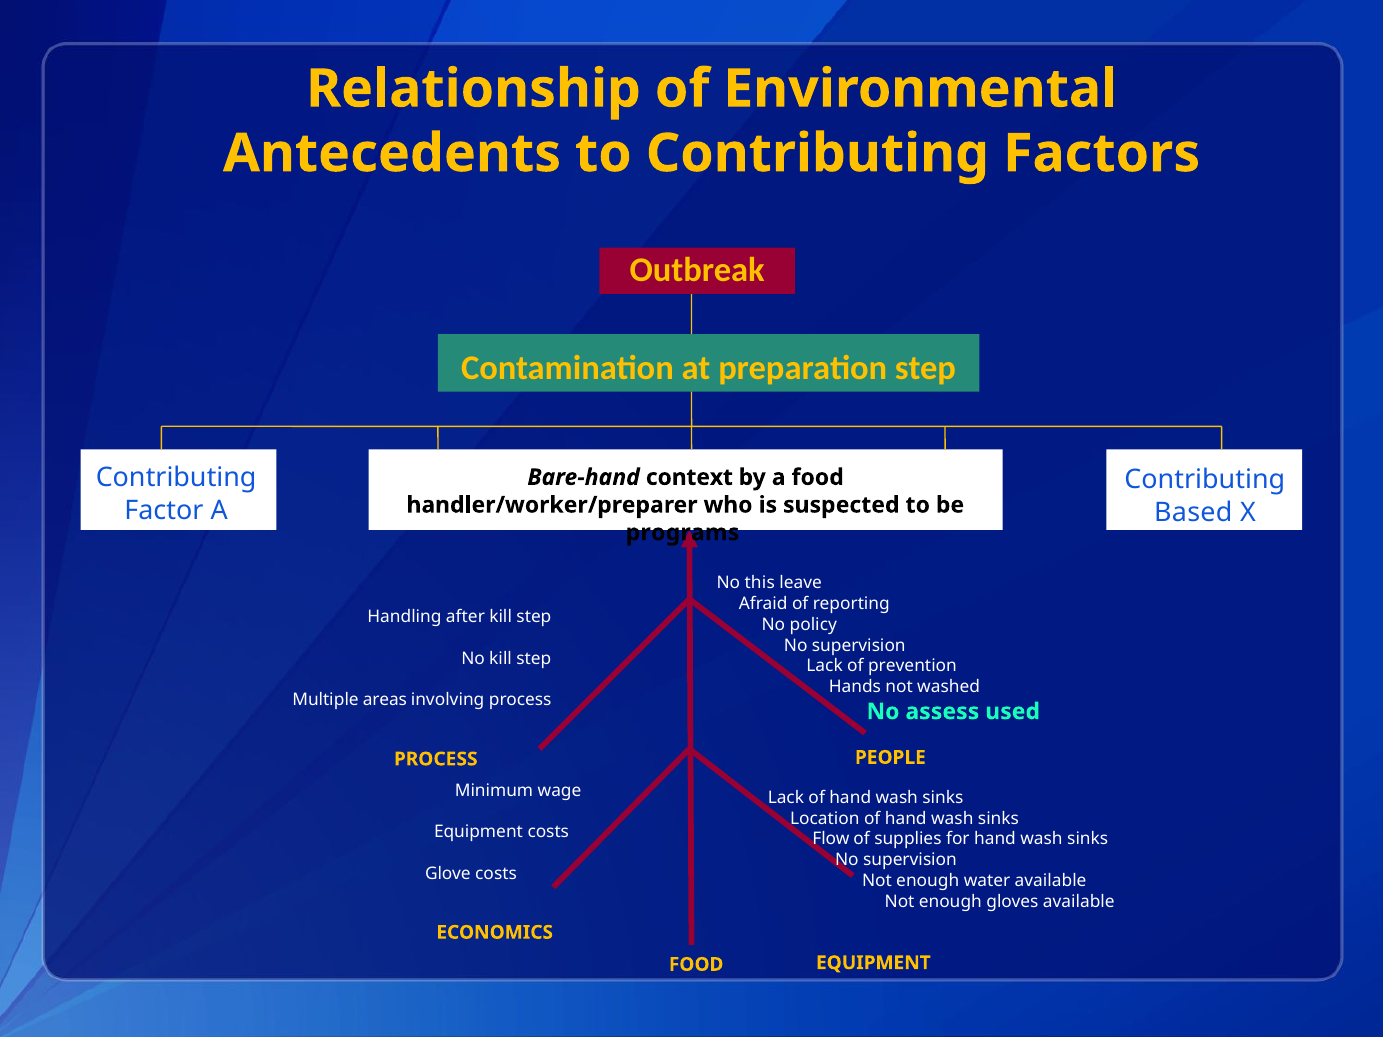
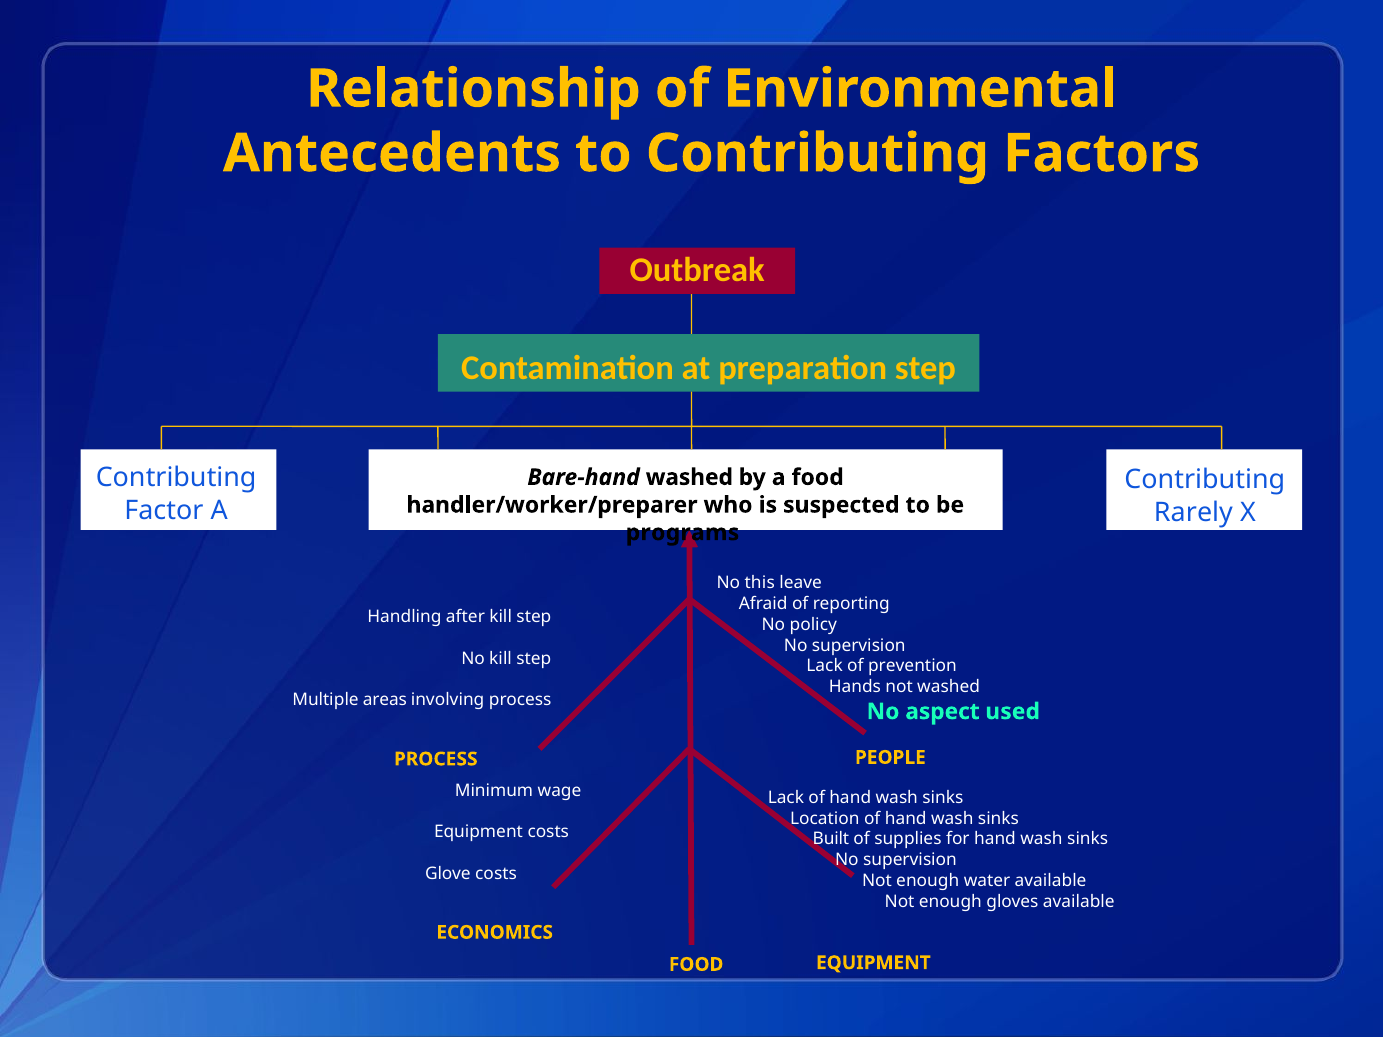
Bare-hand context: context -> washed
Based: Based -> Rarely
assess: assess -> aspect
Flow: Flow -> Built
